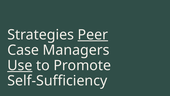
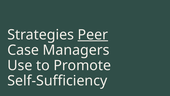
Use underline: present -> none
